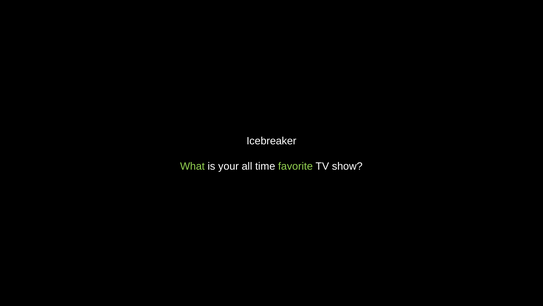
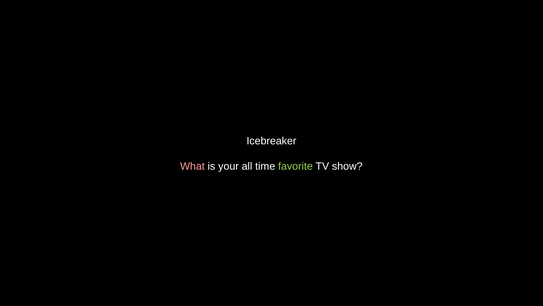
What colour: light green -> pink
